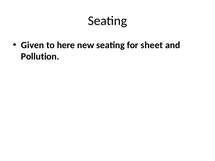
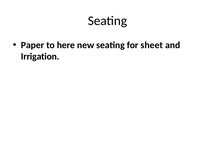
Given: Given -> Paper
Pollution: Pollution -> Irrigation
